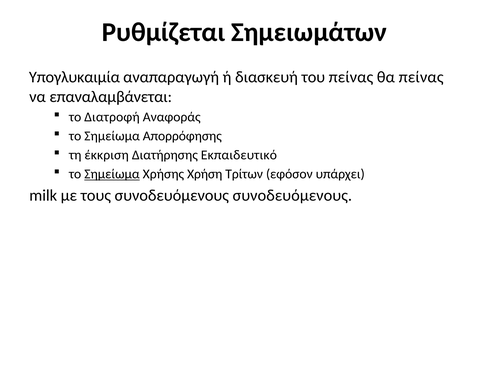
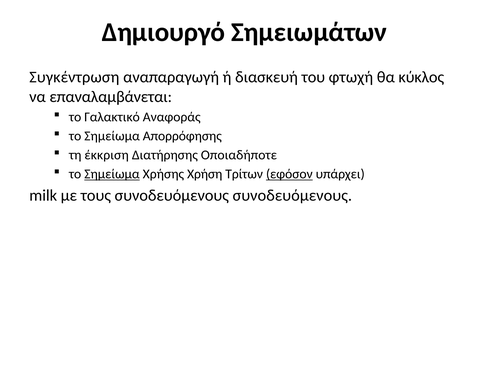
Ρυθμίζεται: Ρυθμίζεται -> Δημιουργό
Υπογλυκαιμία: Υπογλυκαιμία -> Συγκέντρωση
του πείνας: πείνας -> φτωχή
θα πείνας: πείνας -> κύκλος
Διατροφή: Διατροφή -> Γαλακτικό
Εκπαιδευτικό: Εκπαιδευτικό -> Οποιαδήποτε
εφόσον underline: none -> present
